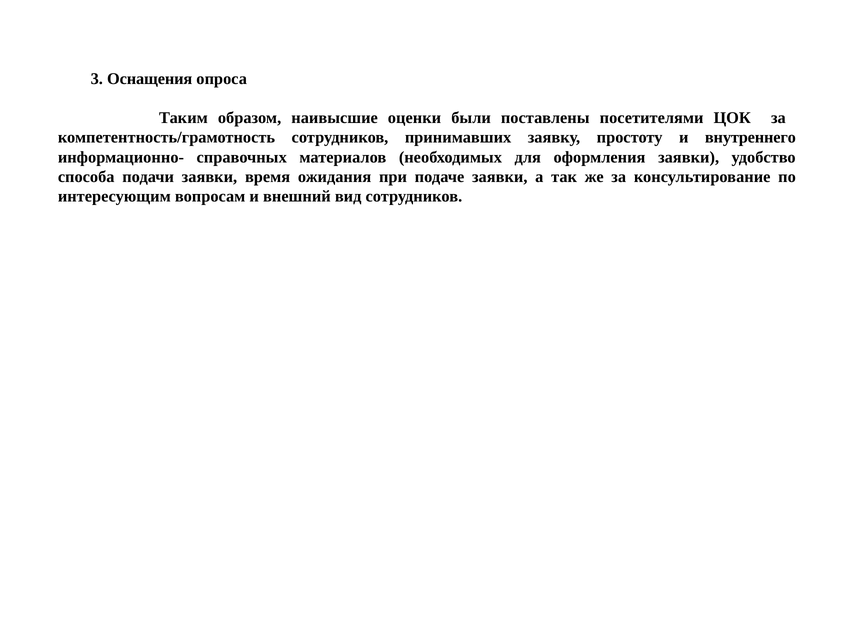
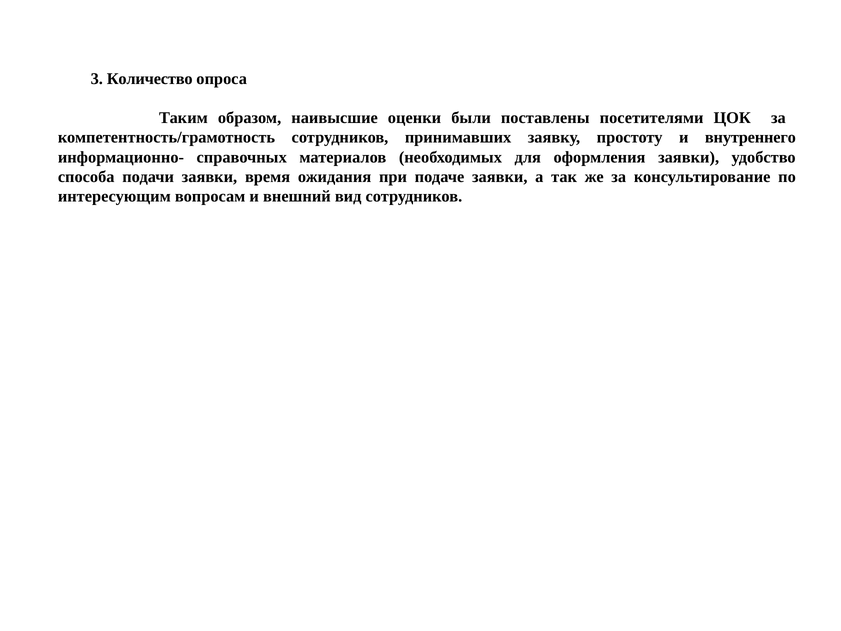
Оснащения: Оснащения -> Количество
